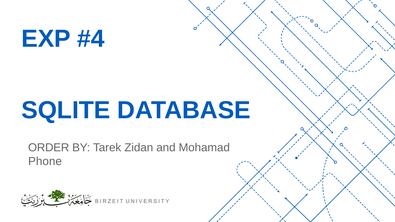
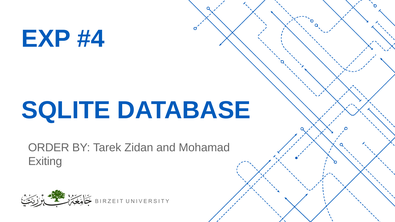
Phone: Phone -> Exiting
